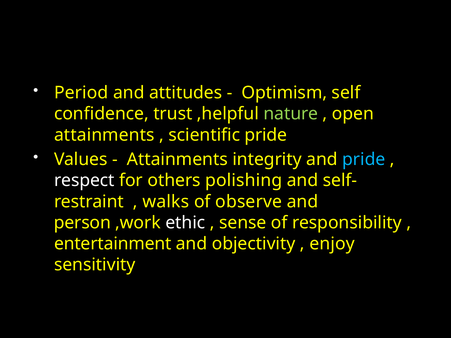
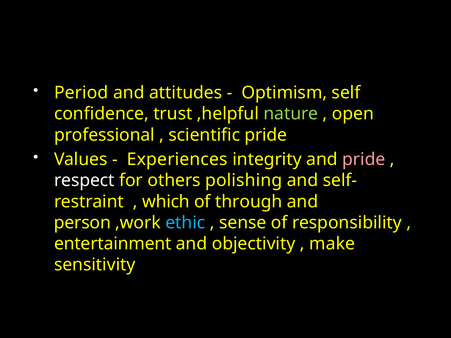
attainments at (104, 135): attainments -> professional
Attainments at (177, 160): Attainments -> Experiences
pride at (364, 160) colour: light blue -> pink
walks: walks -> which
observe: observe -> through
ethic colour: white -> light blue
enjoy: enjoy -> make
